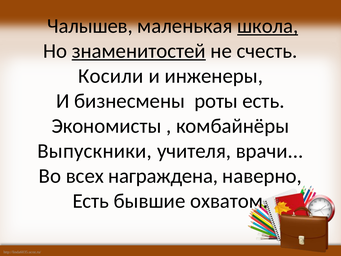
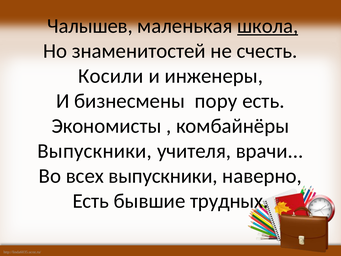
знаменитостей underline: present -> none
роты: роты -> пору
всех награждена: награждена -> выпускники
охватом: охватом -> трудных
